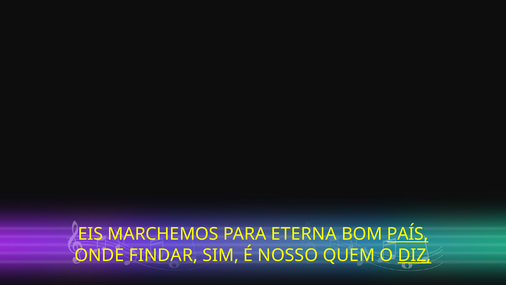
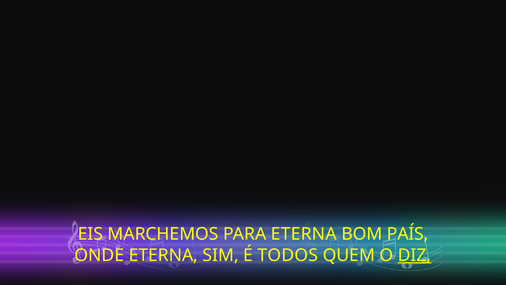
PAÍS underline: present -> none
ONDE FINDAR: FINDAR -> ETERNA
NOSSO: NOSSO -> TODOS
